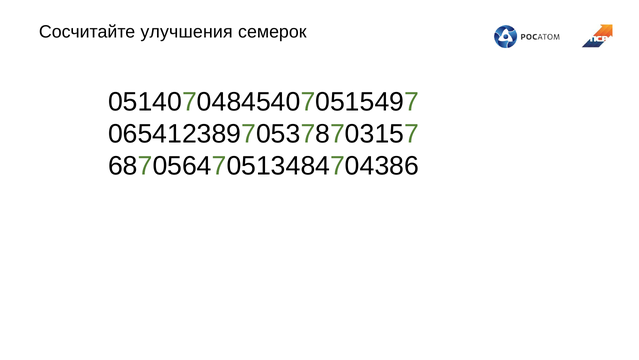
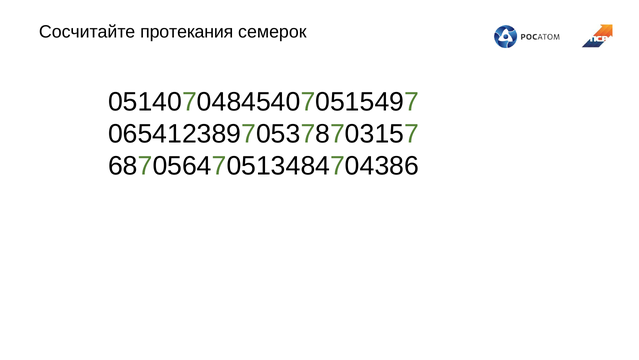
улучшения: улучшения -> протекания
